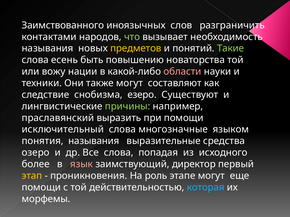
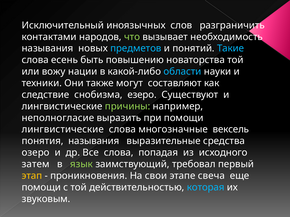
Заимствованного: Заимствованного -> Исключительный
предметов colour: yellow -> light blue
Такие colour: light green -> light blue
области colour: pink -> light blue
праславянский: праславянский -> неполногласие
исключительный at (63, 130): исключительный -> лингвистические
языком: языком -> вексель
более: более -> затем
язык colour: pink -> light green
директор: директор -> требовал
роль: роль -> свои
этапе могут: могут -> свеча
морфемы: морфемы -> звуковым
